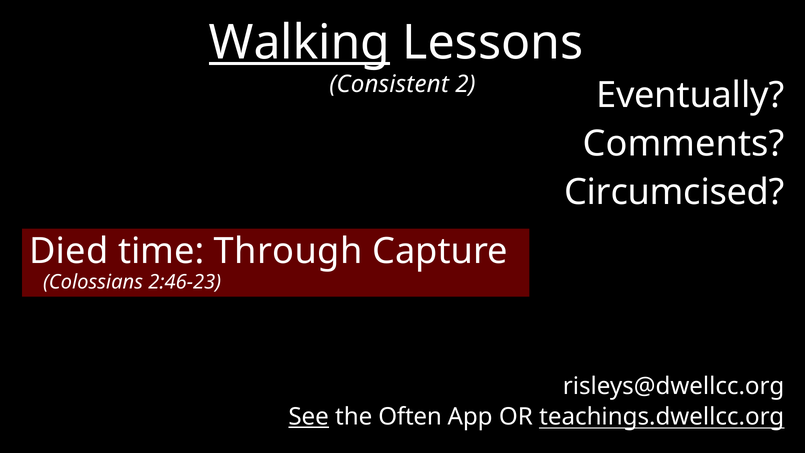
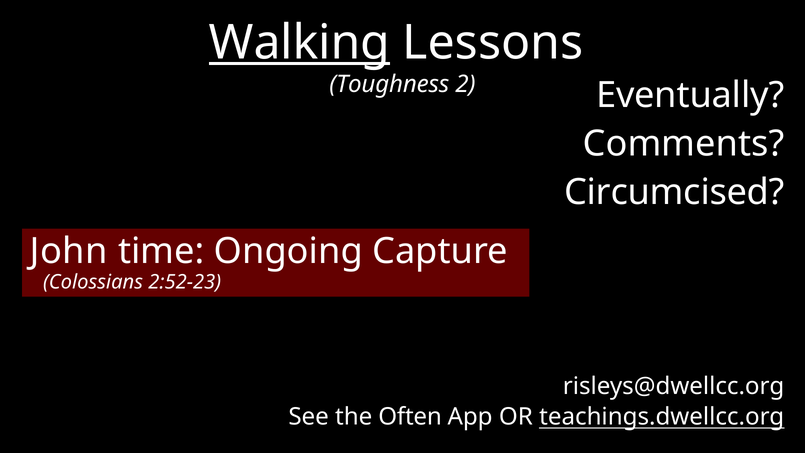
Consistent: Consistent -> Toughness
Died: Died -> John
Through: Through -> Ongoing
2:46-23: 2:46-23 -> 2:52-23
See underline: present -> none
